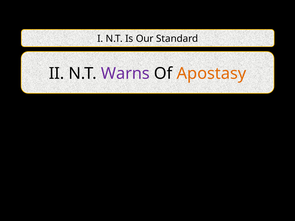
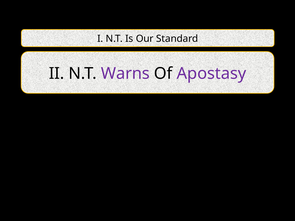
Apostasy colour: orange -> purple
